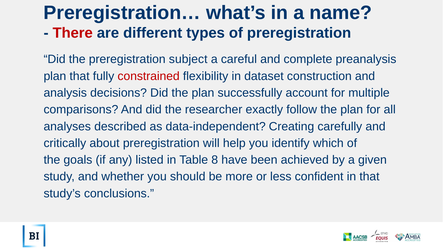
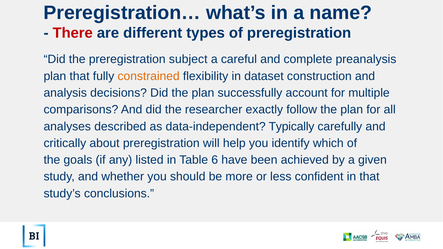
constrained colour: red -> orange
Creating: Creating -> Typically
8: 8 -> 6
